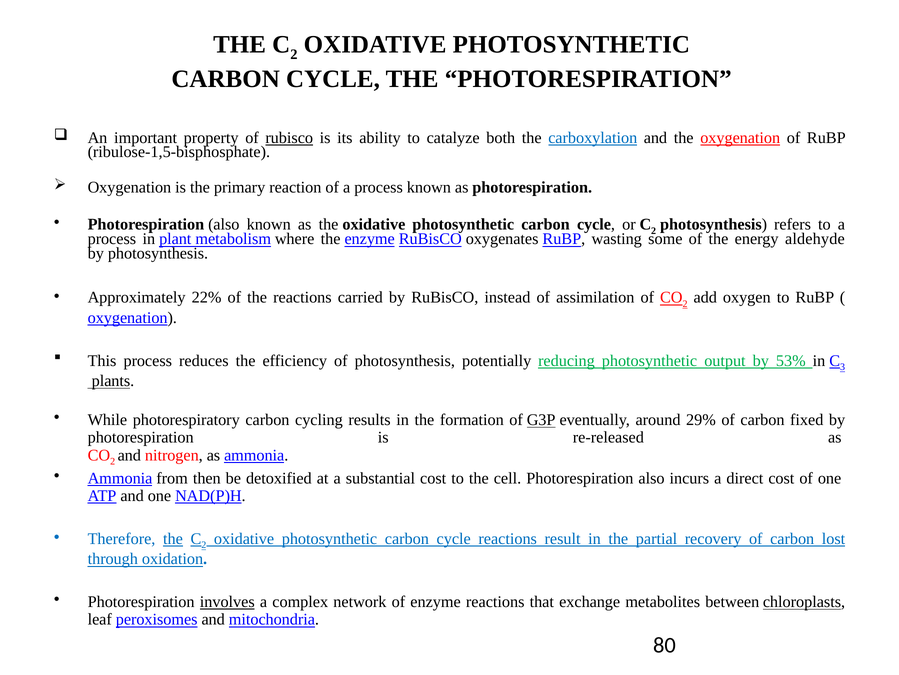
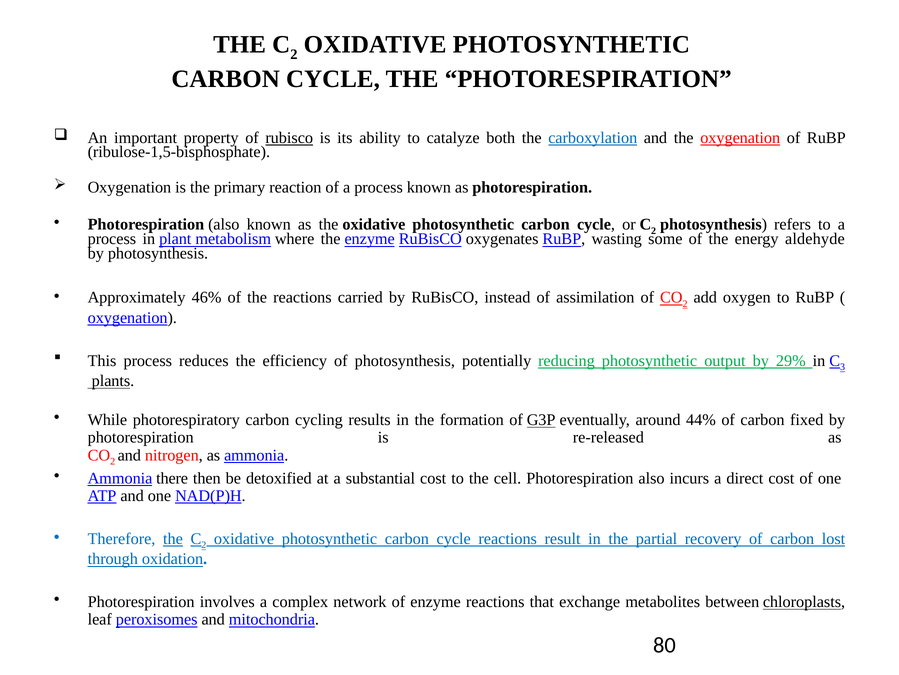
22%: 22% -> 46%
53%: 53% -> 29%
29%: 29% -> 44%
from: from -> there
involves underline: present -> none
